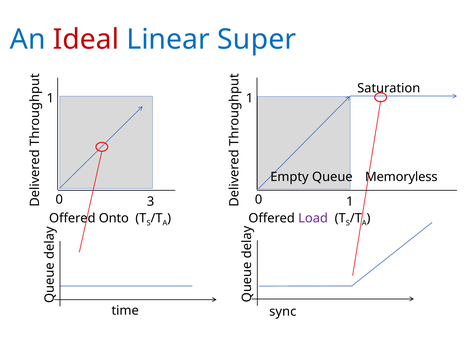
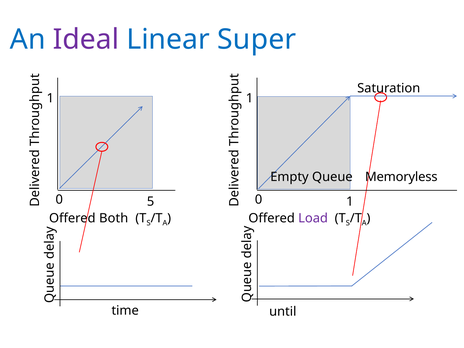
Ideal colour: red -> purple
3: 3 -> 5
Onto: Onto -> Both
sync: sync -> until
